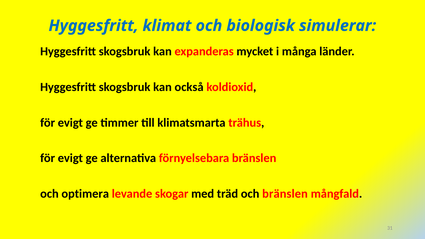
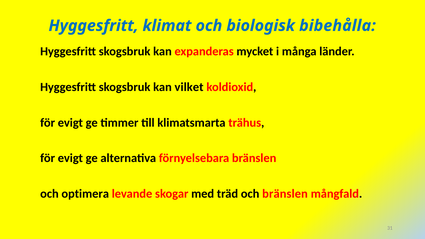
simulerar: simulerar -> bibehålla
också: också -> vilket
